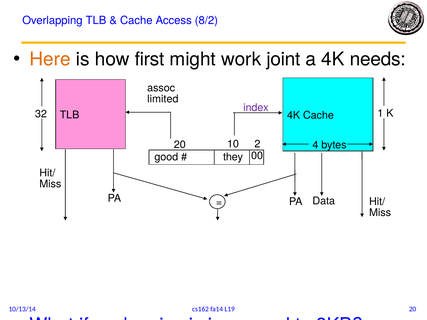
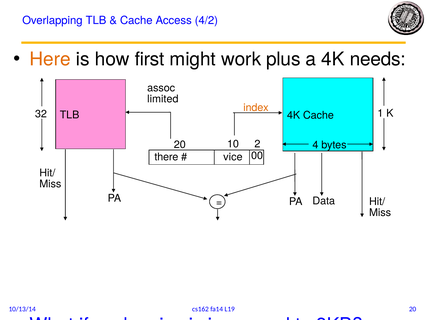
8/2: 8/2 -> 4/2
joint: joint -> plus
index colour: purple -> orange
good: good -> there
they: they -> vice
